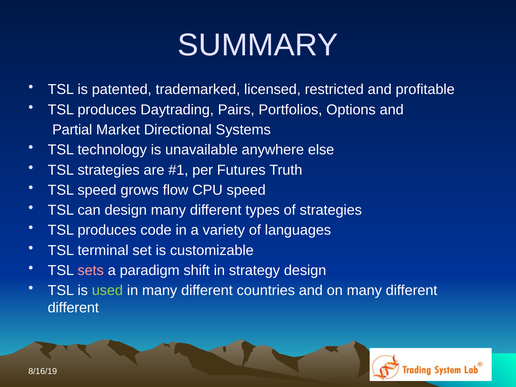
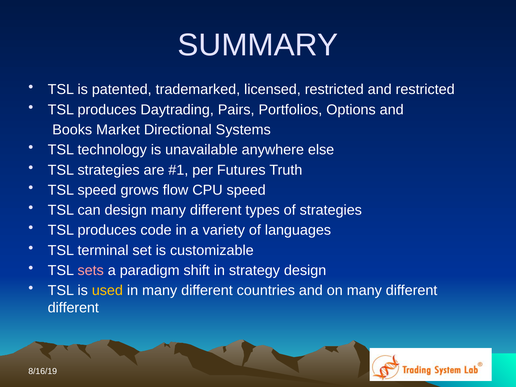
and profitable: profitable -> restricted
Partial: Partial -> Books
used colour: light green -> yellow
